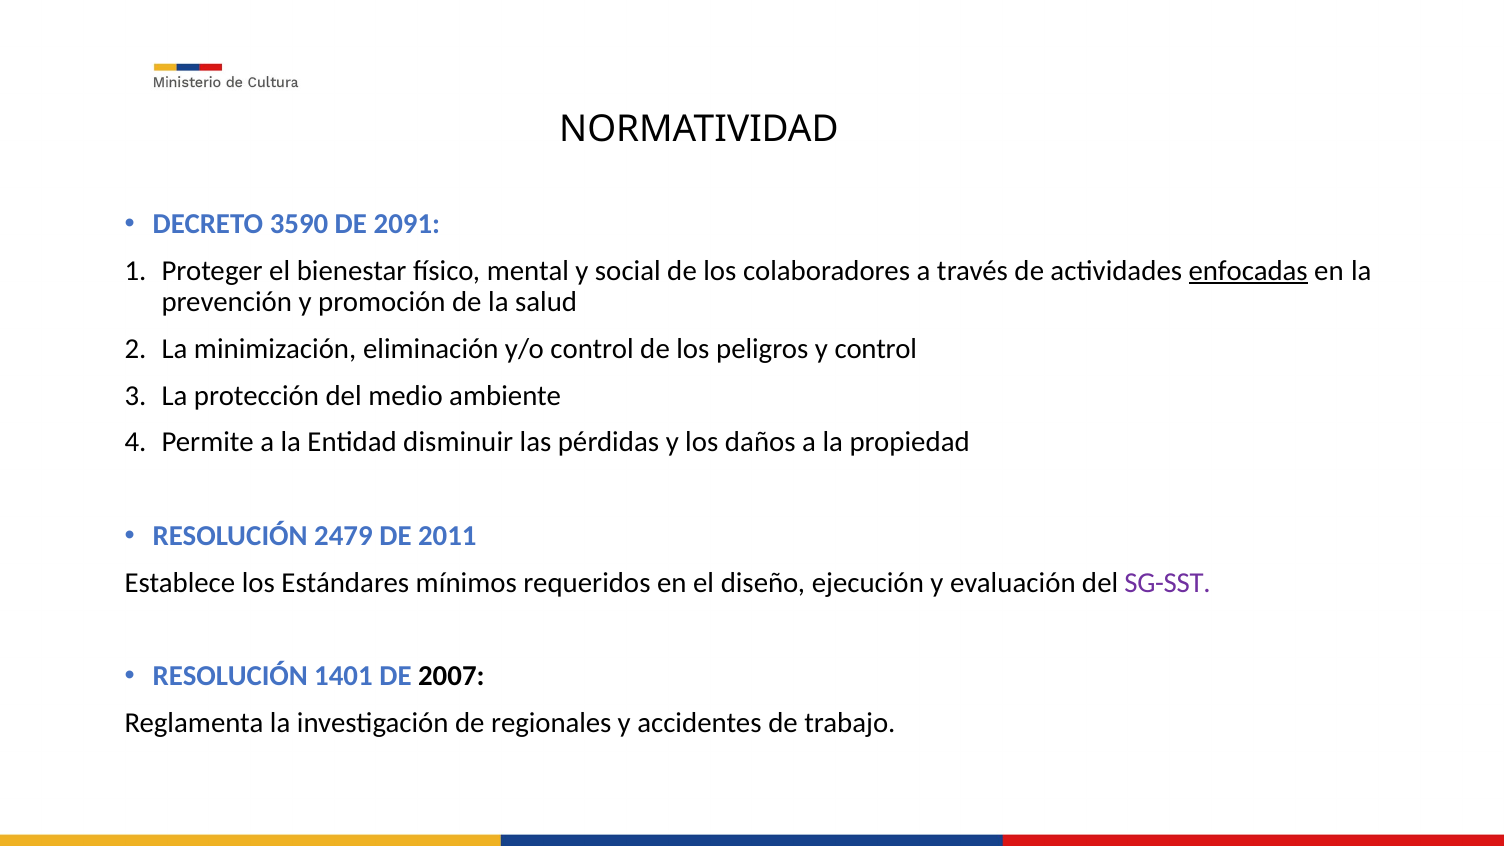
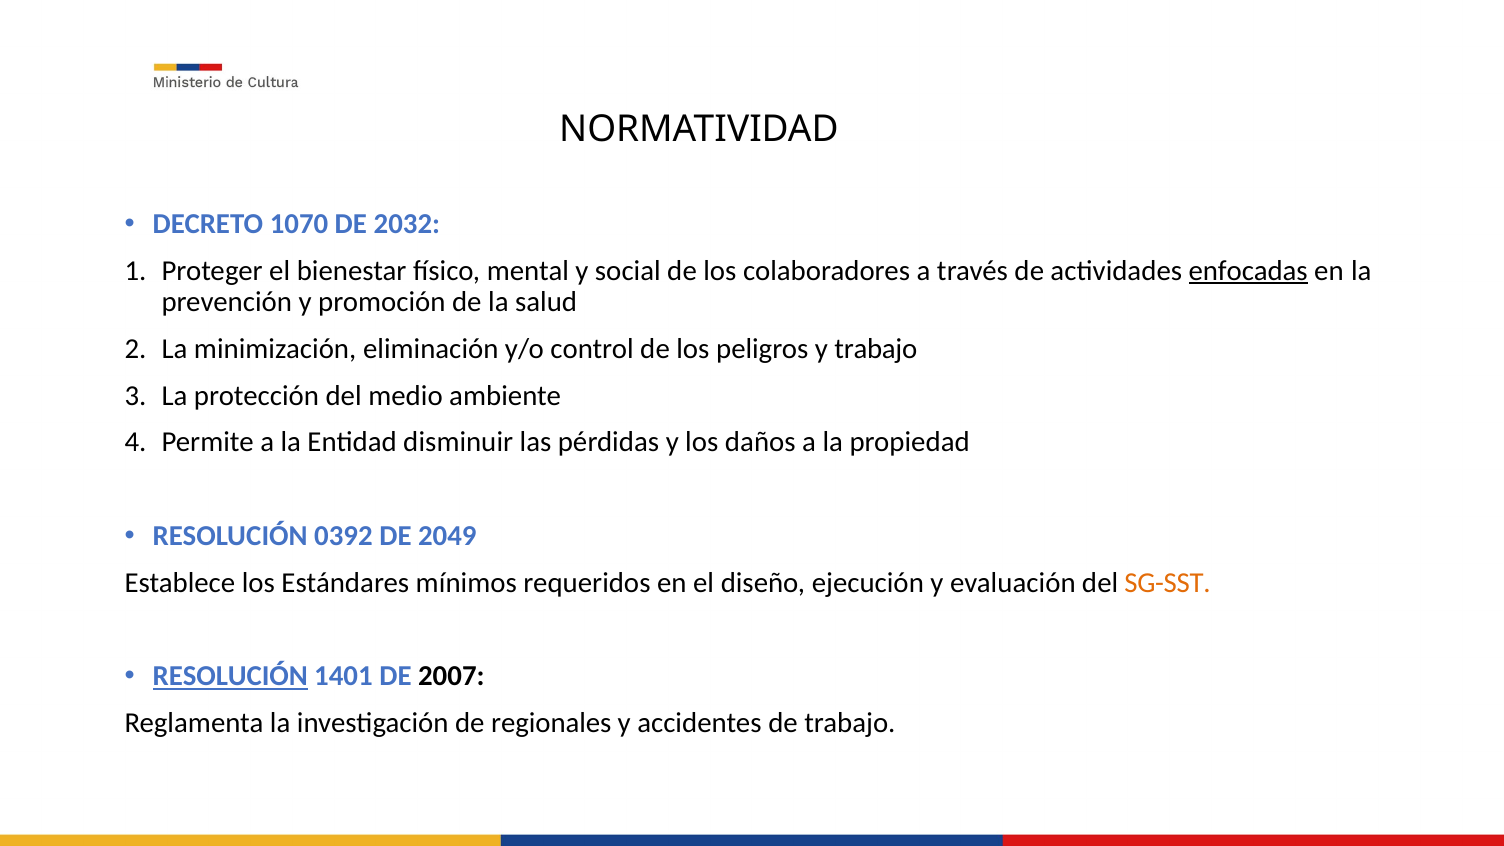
3590: 3590 -> 1070
2091: 2091 -> 2032
y control: control -> trabajo
2479: 2479 -> 0392
2011: 2011 -> 2049
SG-SST colour: purple -> orange
RESOLUCIÓN at (230, 676) underline: none -> present
